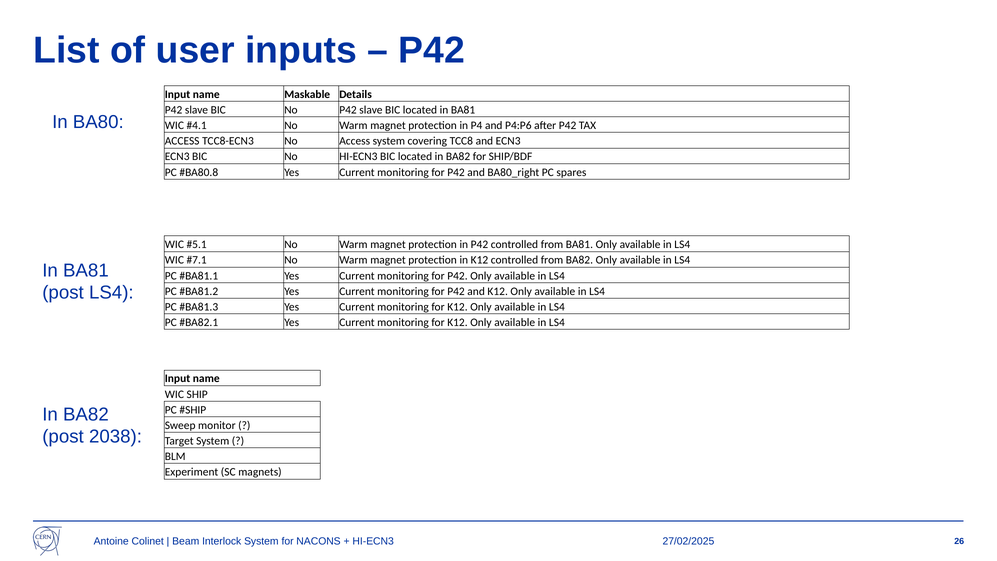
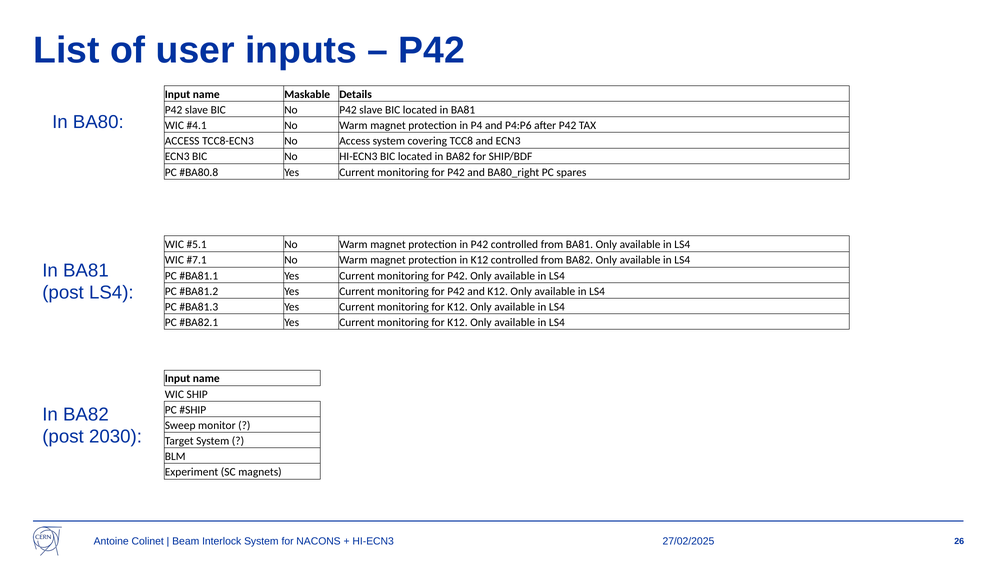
2038: 2038 -> 2030
